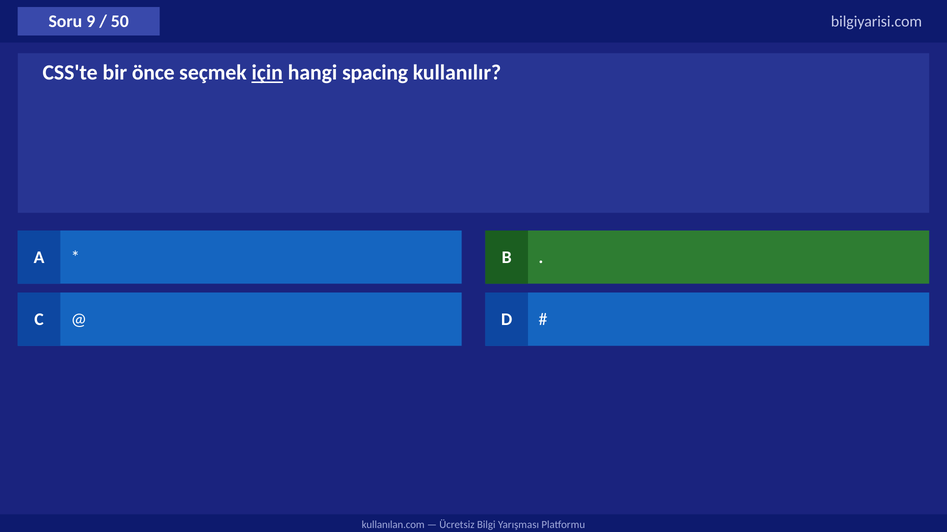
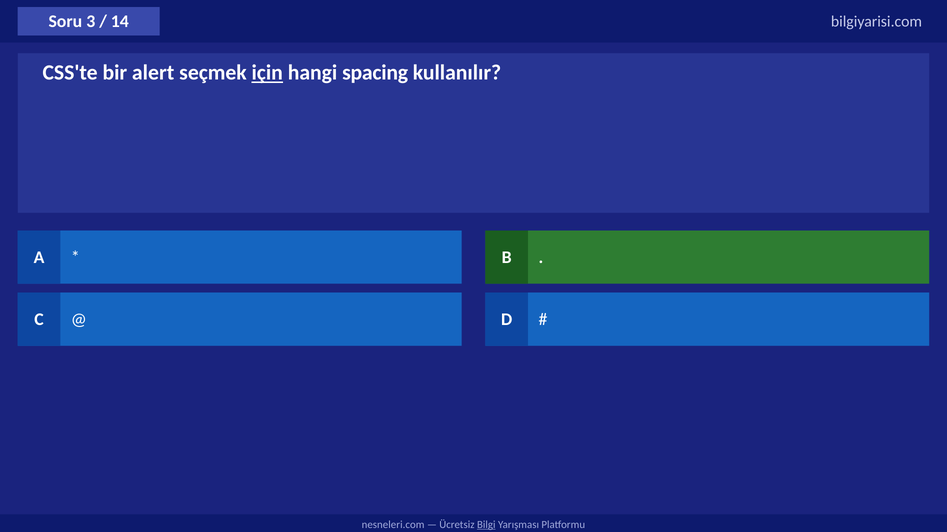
9: 9 -> 3
50: 50 -> 14
önce: önce -> alert
kullanılan.com: kullanılan.com -> nesneleri.com
Bilgi underline: none -> present
